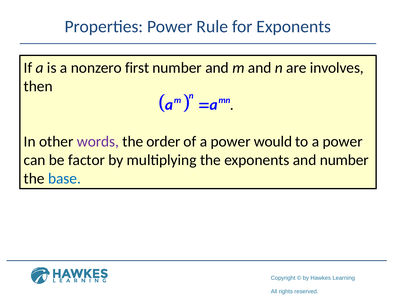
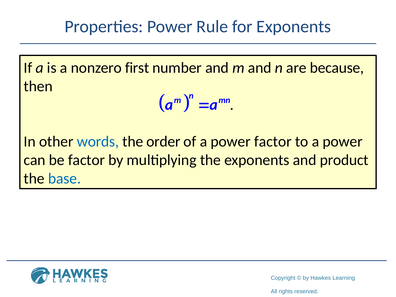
involves: involves -> because
words colour: purple -> blue
power would: would -> factor
and number: number -> product
